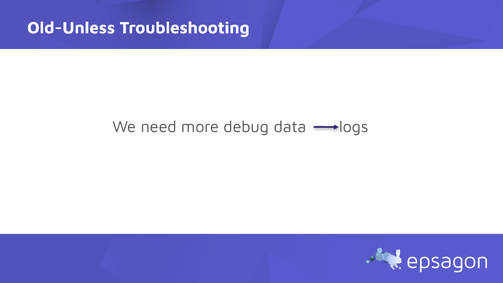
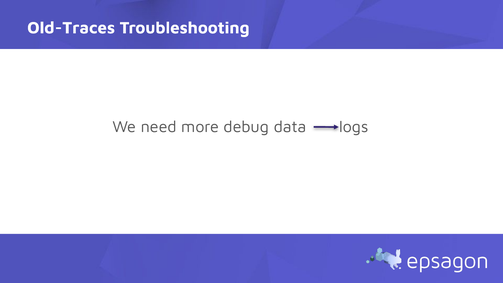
Old-Unless: Old-Unless -> Old-Traces
